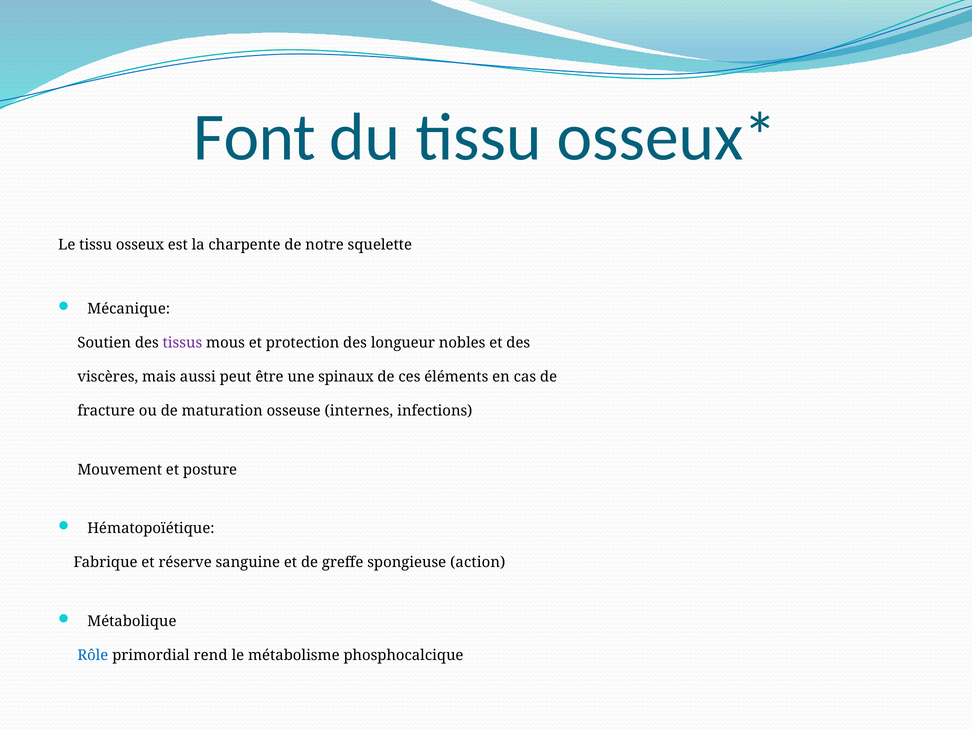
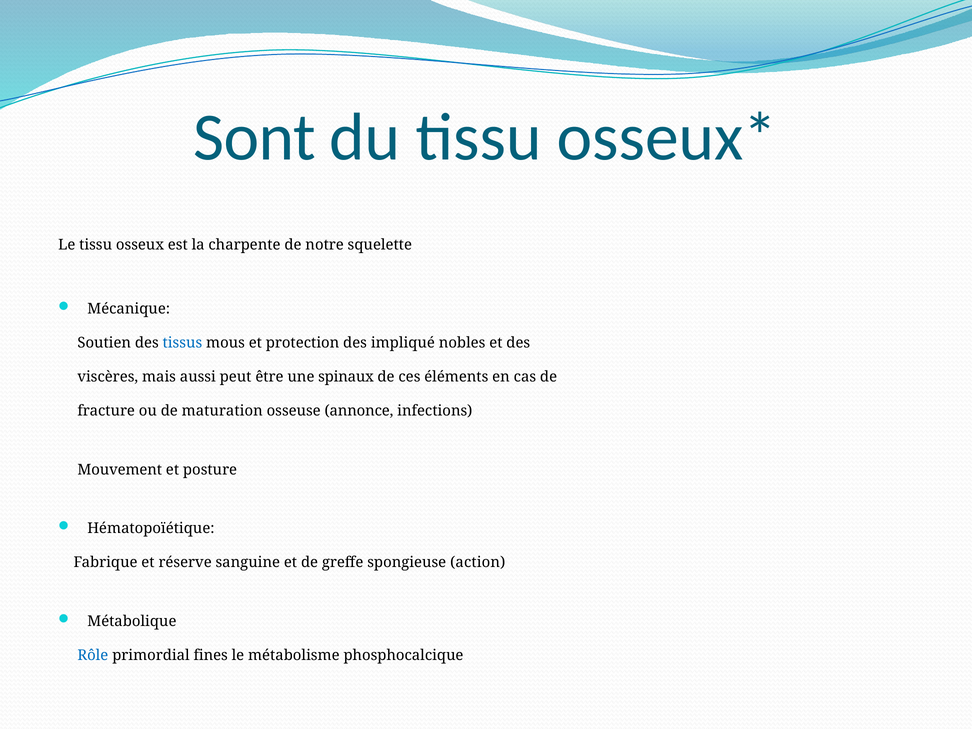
Font: Font -> Sont
tissus colour: purple -> blue
longueur: longueur -> impliqué
internes: internes -> annonce
rend: rend -> fines
